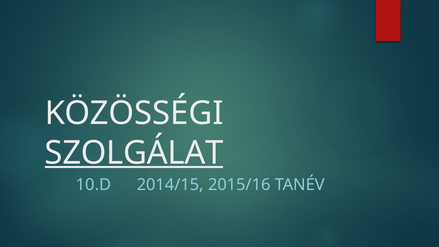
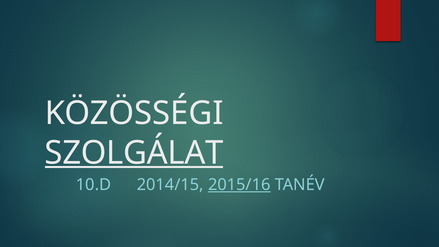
2015/16 underline: none -> present
